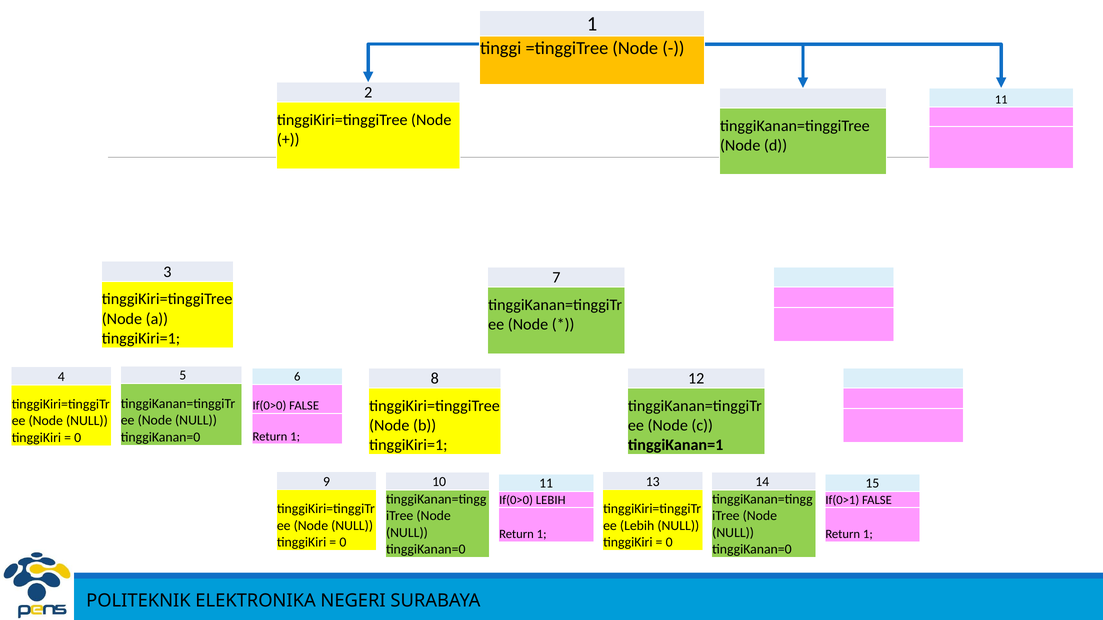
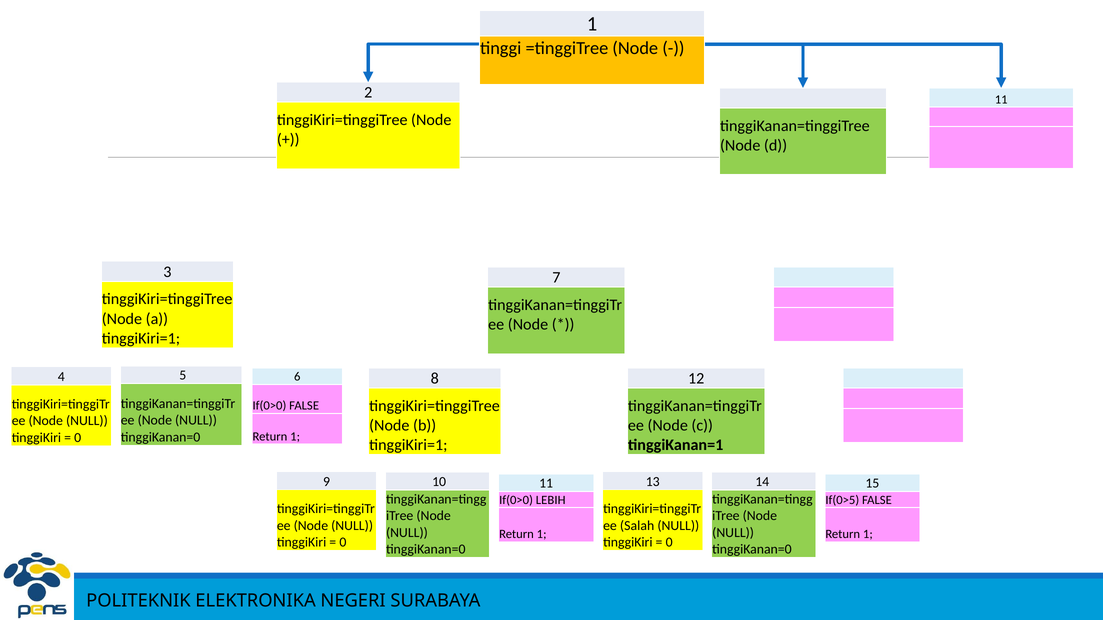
If(0>1: If(0>1 -> If(0>5
Lebih at (637, 526): Lebih -> Salah
